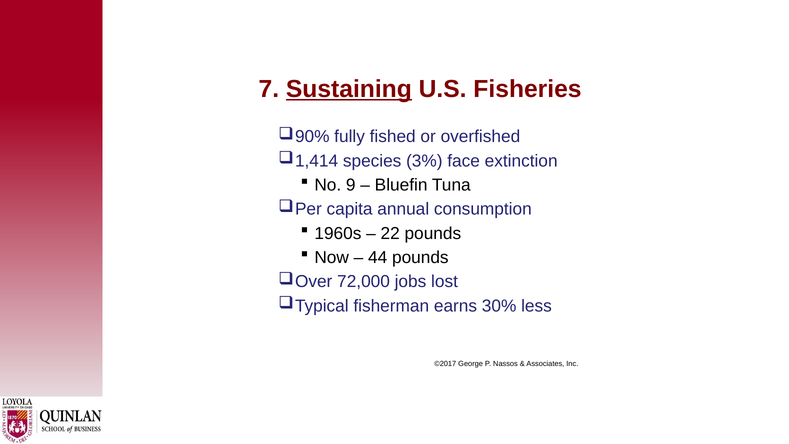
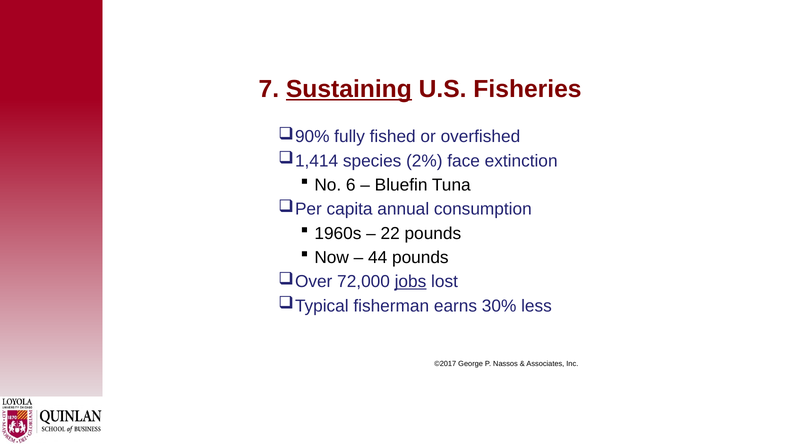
3%: 3% -> 2%
9: 9 -> 6
jobs underline: none -> present
